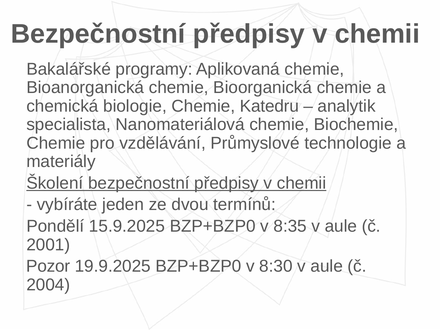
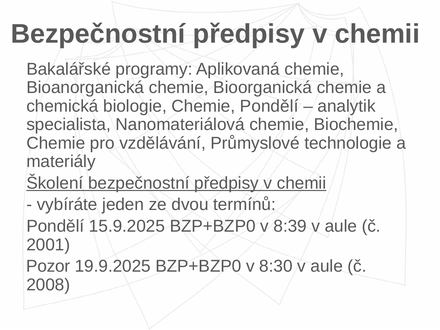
Chemie Katedru: Katedru -> Pondělí
8:35: 8:35 -> 8:39
2004: 2004 -> 2008
